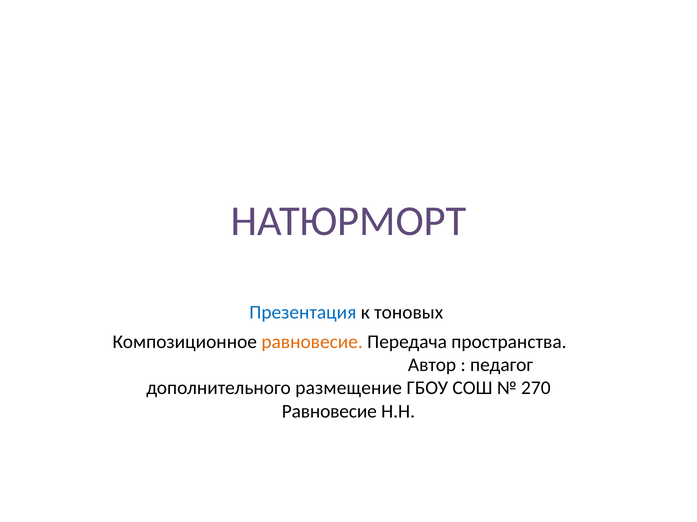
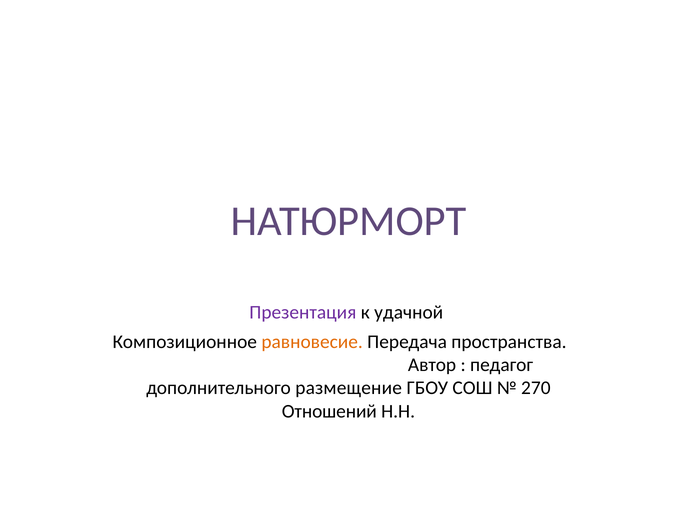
Презентация colour: blue -> purple
тоновых: тоновых -> удачной
Равновесие at (329, 412): Равновесие -> Отношений
